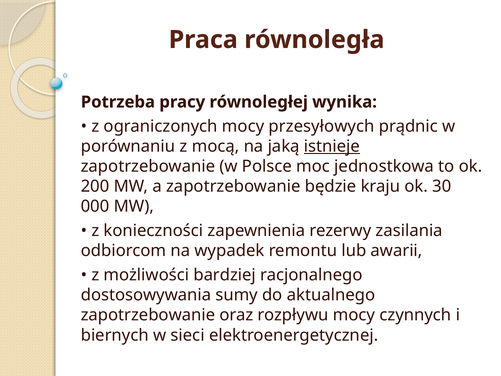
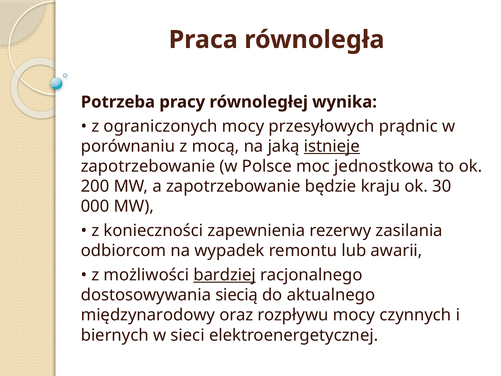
bardziej underline: none -> present
sumy: sumy -> siecią
zapotrzebowanie at (148, 315): zapotrzebowanie -> międzynarodowy
